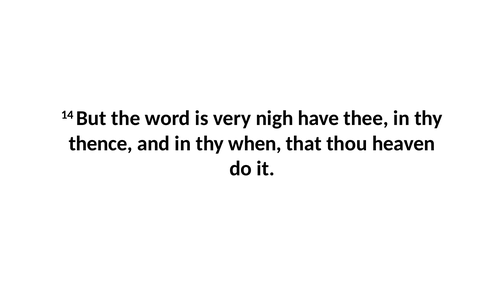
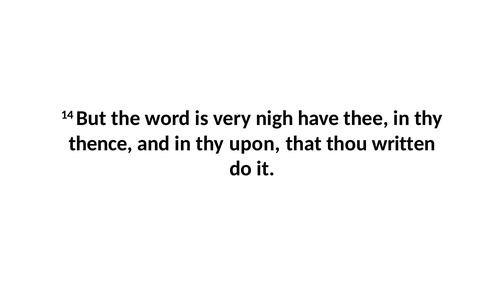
when: when -> upon
heaven: heaven -> written
